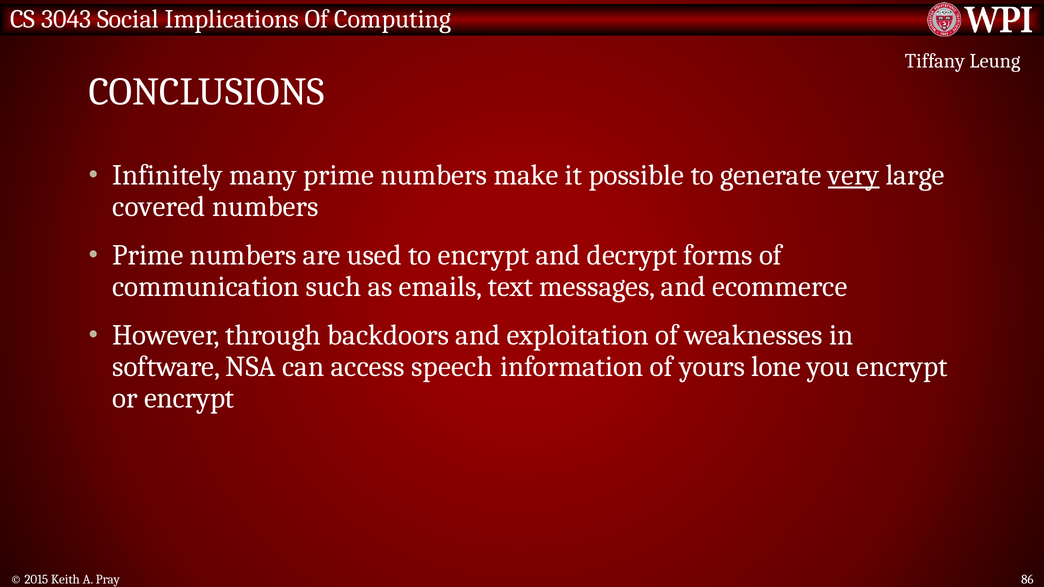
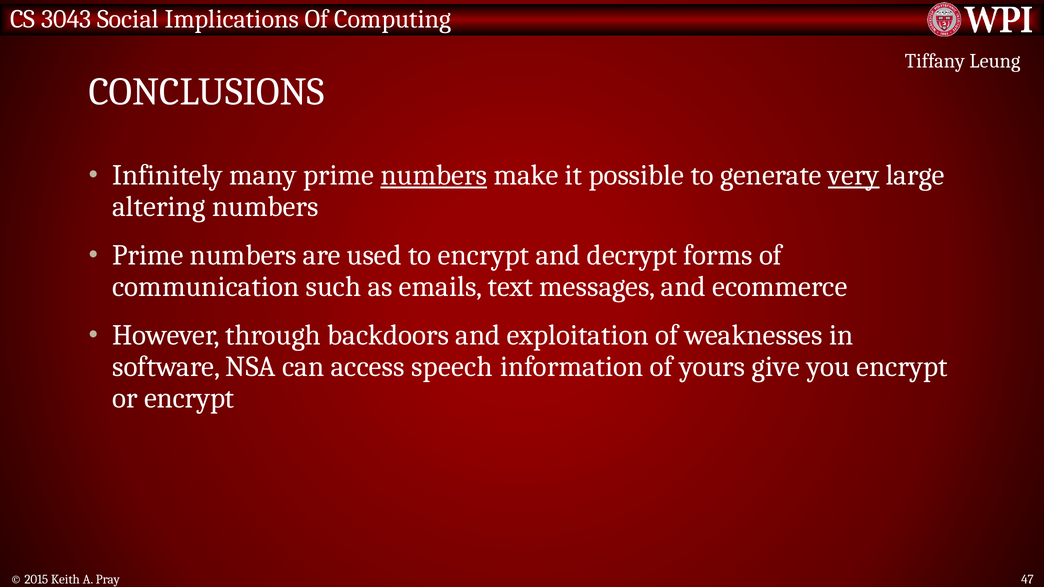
numbers at (434, 175) underline: none -> present
covered: covered -> altering
lone: lone -> give
86: 86 -> 47
